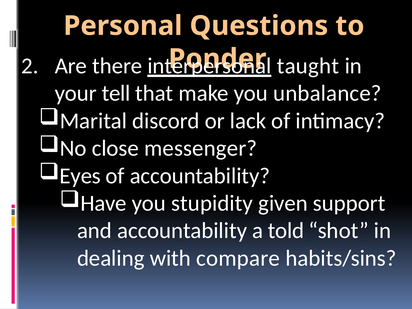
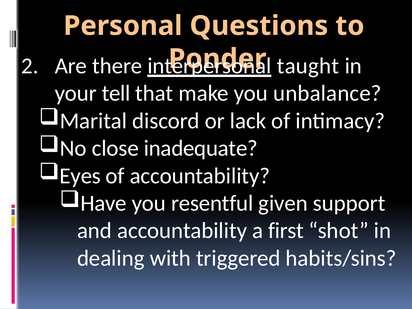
messenger: messenger -> inadequate
stupidity: stupidity -> resentful
told: told -> first
compare: compare -> triggered
